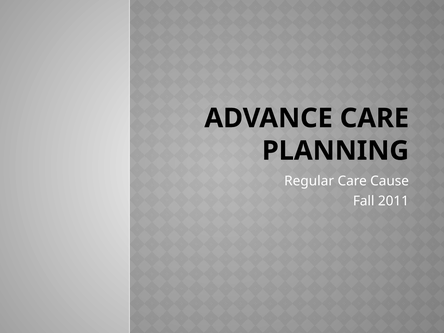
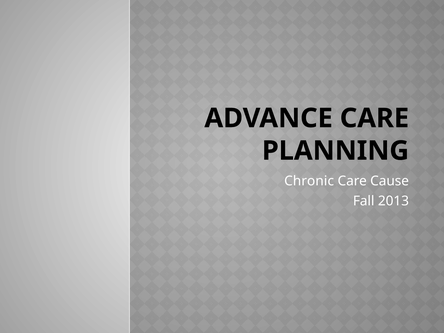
Regular: Regular -> Chronic
2011: 2011 -> 2013
